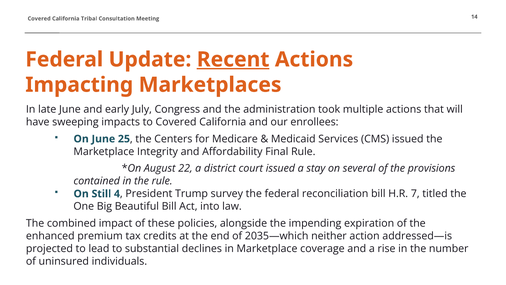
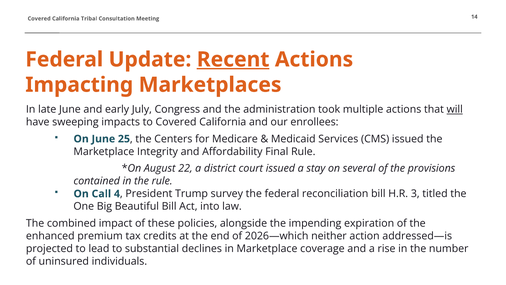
will underline: none -> present
Still: Still -> Call
7: 7 -> 3
2035—which: 2035—which -> 2026—which
